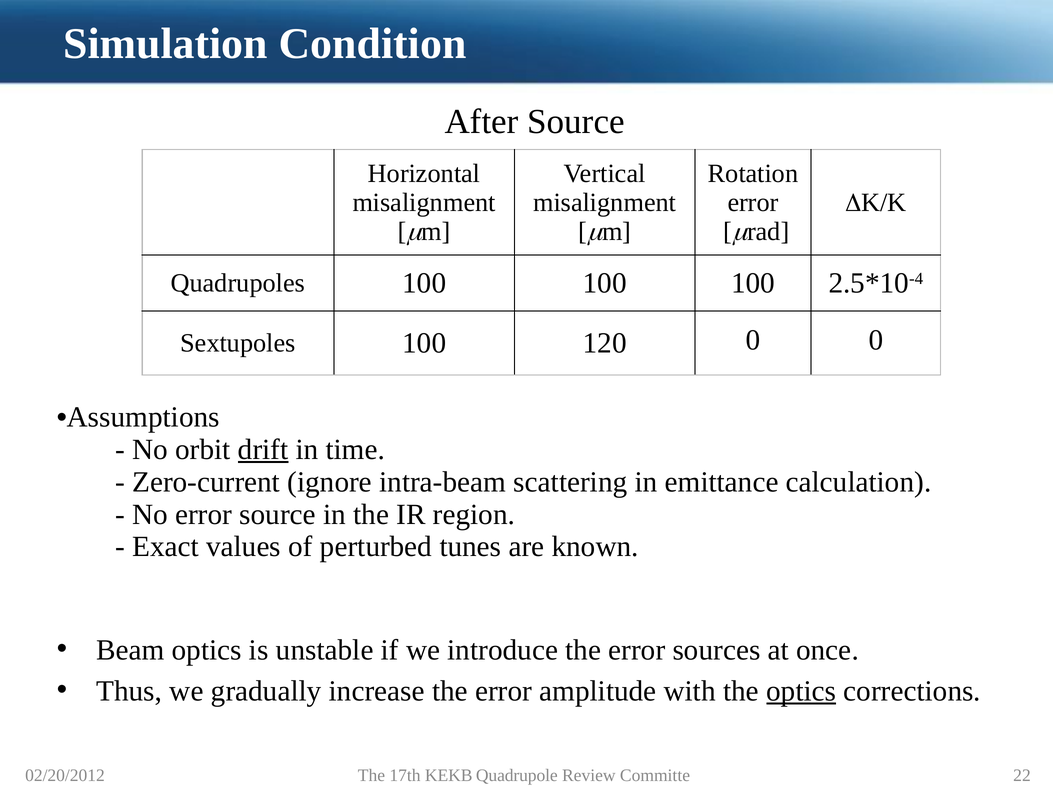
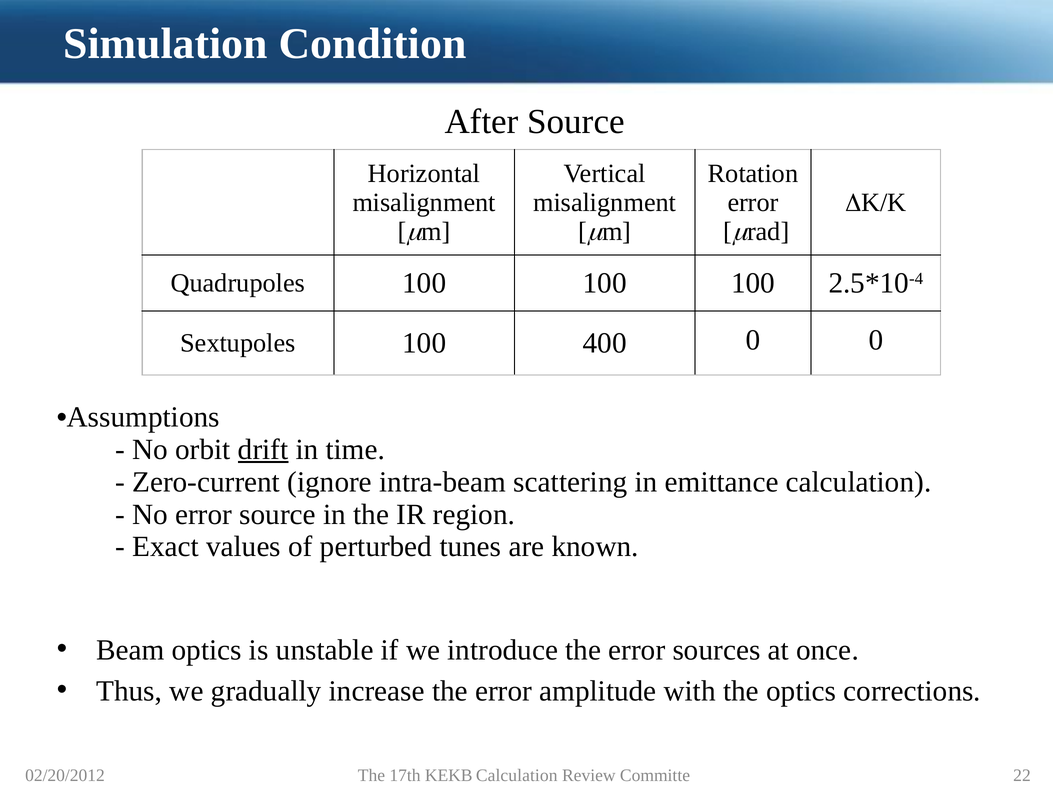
120: 120 -> 400
optics at (801, 691) underline: present -> none
KEKB Quadrupole: Quadrupole -> Calculation
